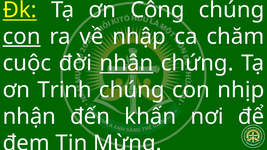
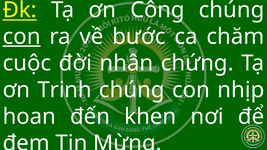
nhập: nhập -> bước
nhân underline: present -> none
nhận: nhận -> hoan
khấn: khấn -> khen
